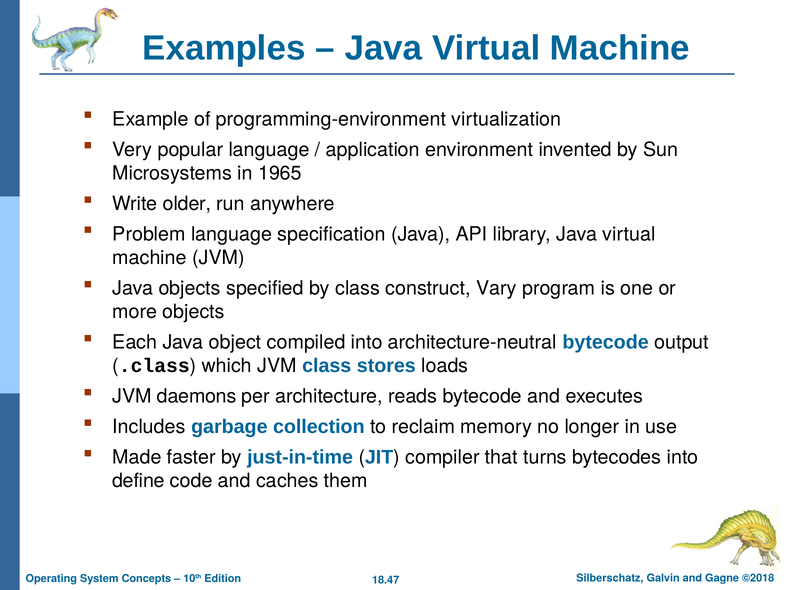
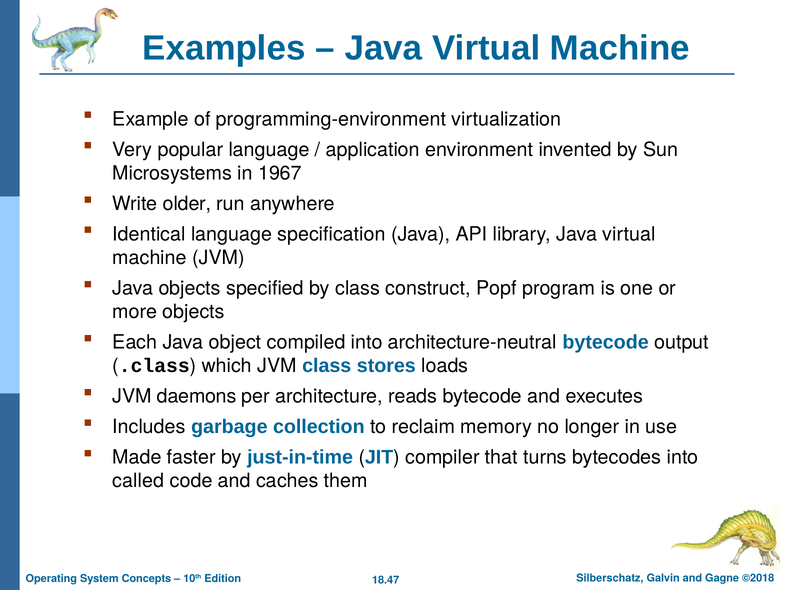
1965: 1965 -> 1967
Problem: Problem -> Identical
Vary: Vary -> Popf
define: define -> called
